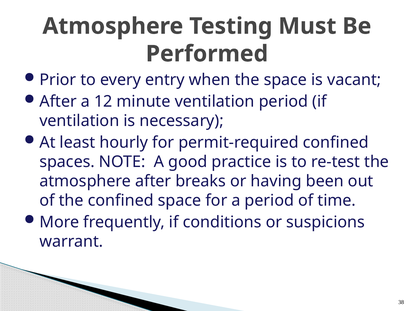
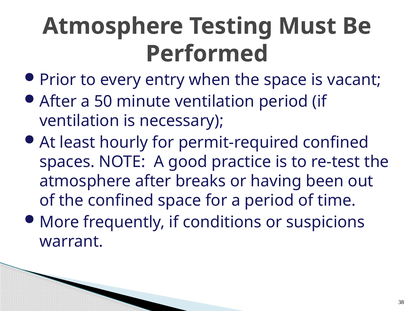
12: 12 -> 50
